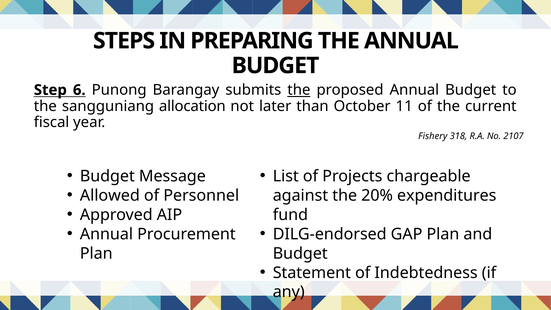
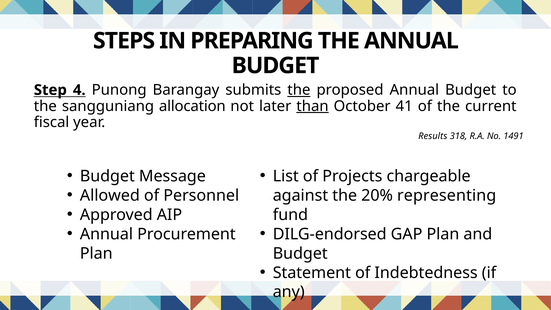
6: 6 -> 4
than underline: none -> present
11: 11 -> 41
Fishery: Fishery -> Results
2107: 2107 -> 1491
expenditures: expenditures -> representing
